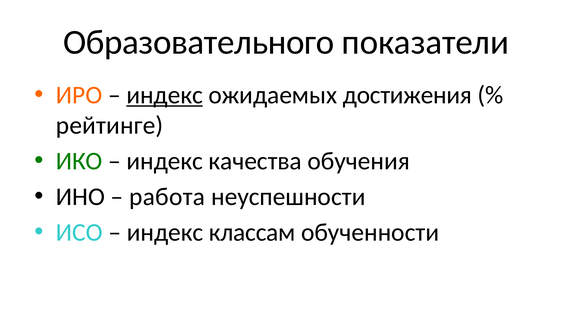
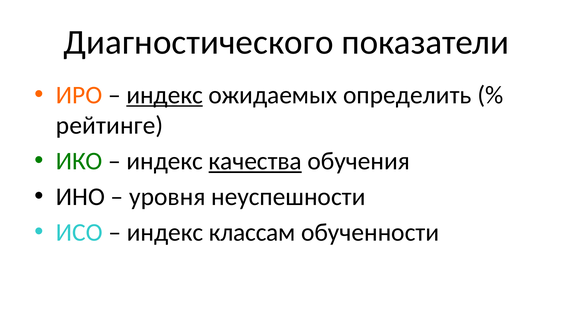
Образовательного: Образовательного -> Диагностического
достижения: достижения -> определить
качества underline: none -> present
работа: работа -> уровня
